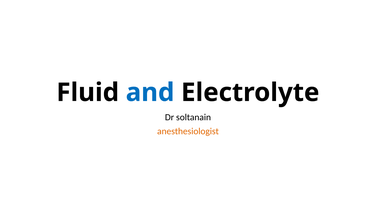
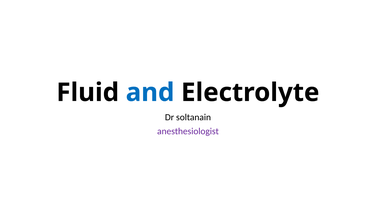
anesthesiologist colour: orange -> purple
